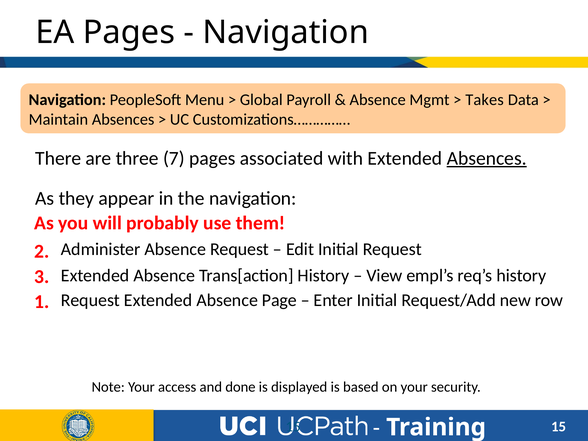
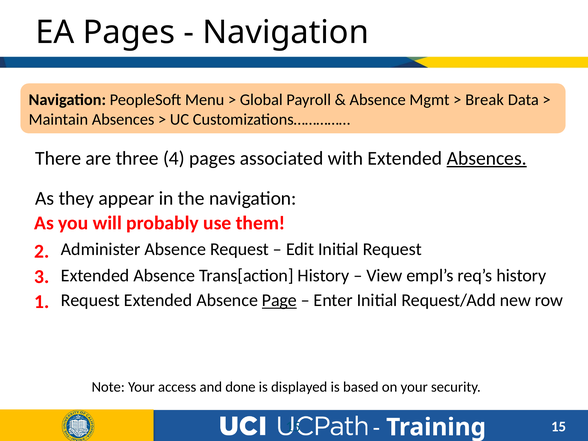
Takes: Takes -> Break
7: 7 -> 4
Page underline: none -> present
